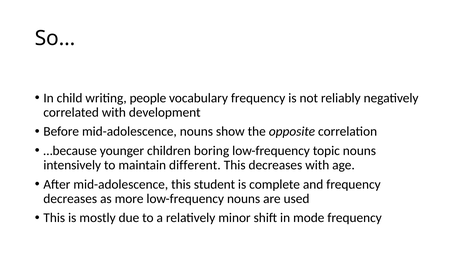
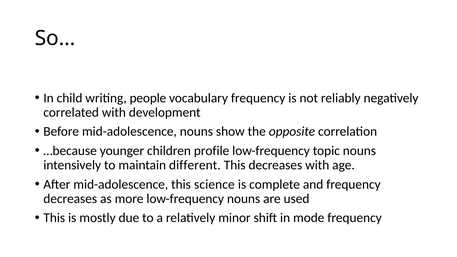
boring: boring -> profile
student: student -> science
